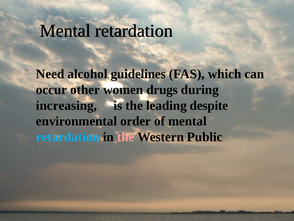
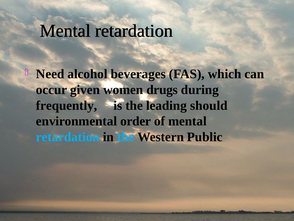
guidelines: guidelines -> beverages
other: other -> given
increasing: increasing -> frequently
despite: despite -> should
the at (126, 137) colour: pink -> light blue
